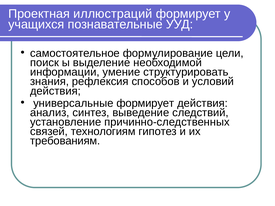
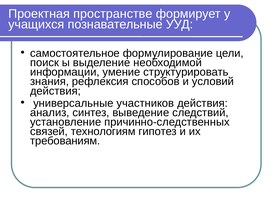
иллюстраций: иллюстраций -> пространстве
универсальные формирует: формирует -> участников
